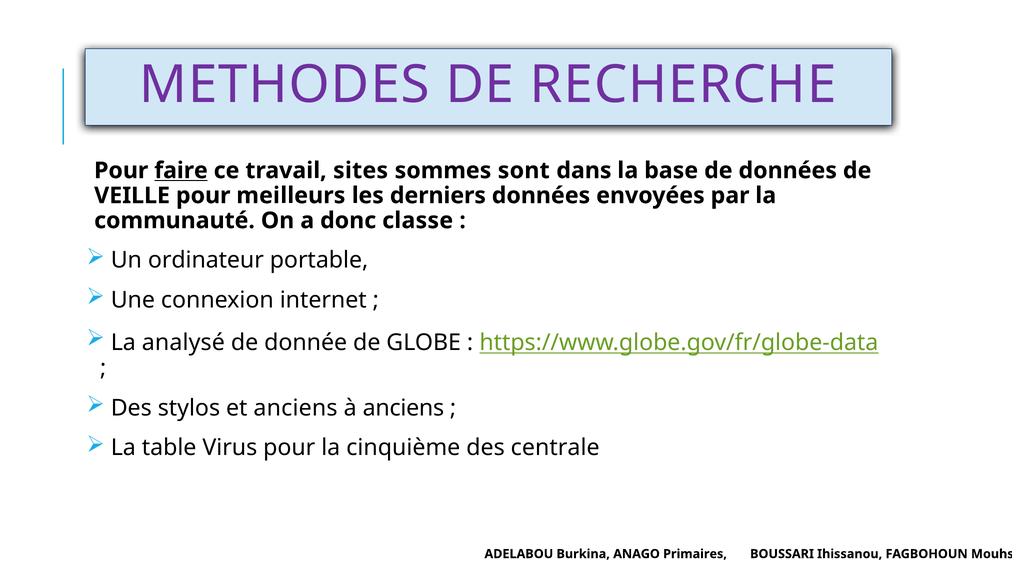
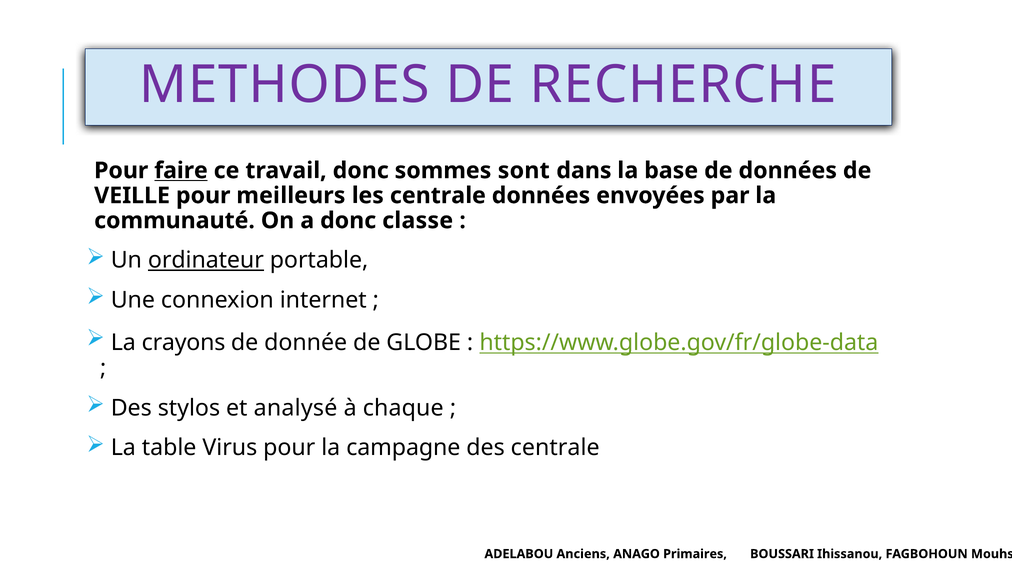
travail sites: sites -> donc
les derniers: derniers -> centrale
ordinateur underline: none -> present
analysé: analysé -> crayons
et anciens: anciens -> analysé
à anciens: anciens -> chaque
cinquième: cinquième -> campagne
Burkina: Burkina -> Anciens
